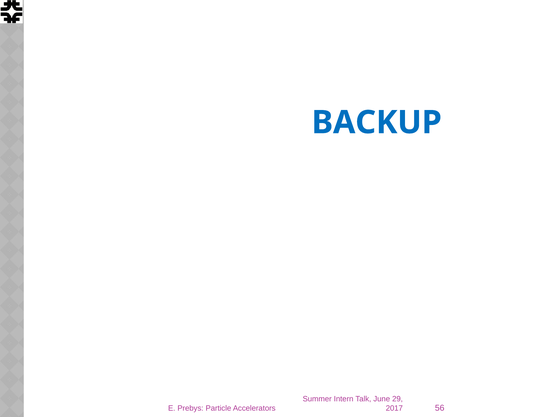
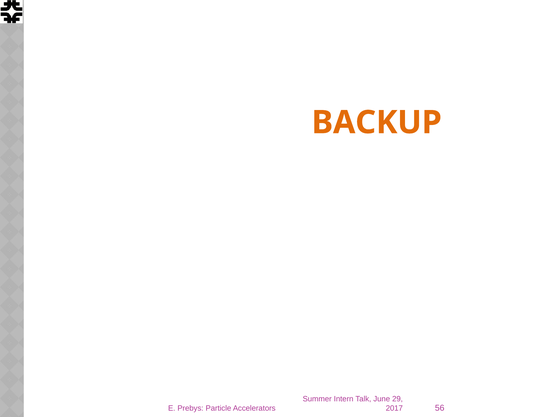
BACKUP colour: blue -> orange
